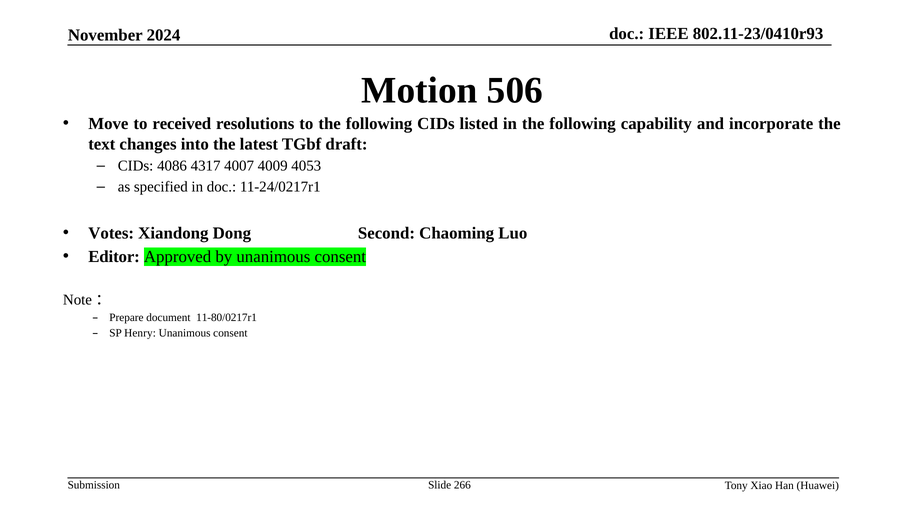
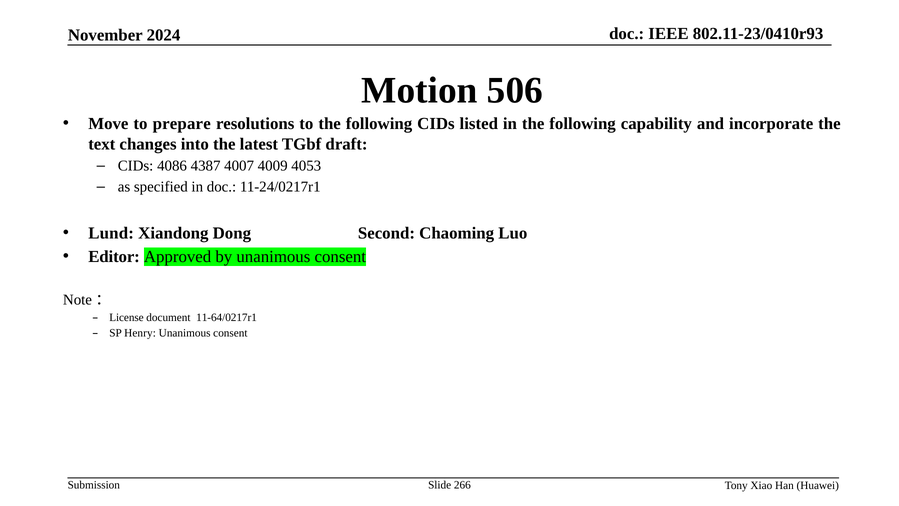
received: received -> prepare
4317: 4317 -> 4387
Votes: Votes -> Lund
Prepare: Prepare -> License
11-80/0217r1: 11-80/0217r1 -> 11-64/0217r1
